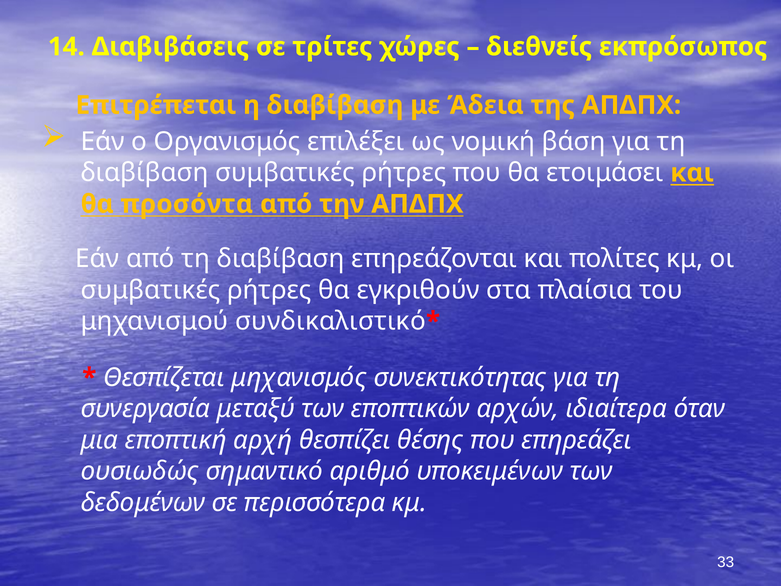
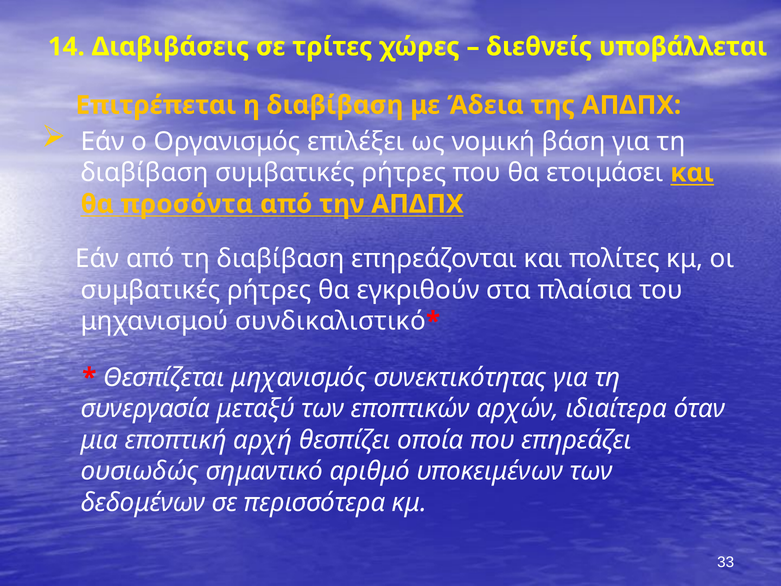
εκπρόσωπος: εκπρόσωπος -> υποβάλλεται
θέσης: θέσης -> οποία
